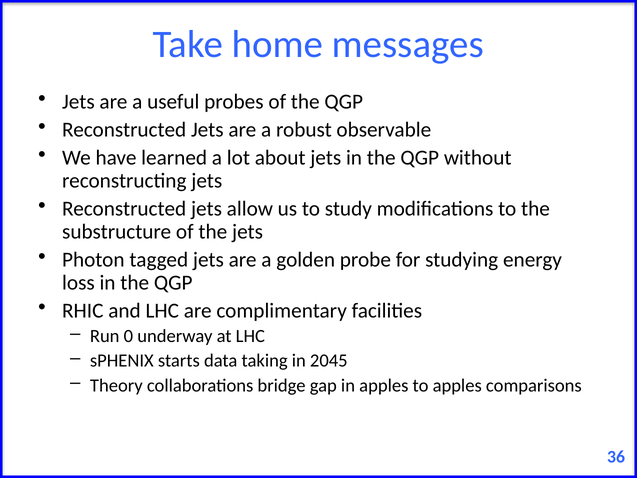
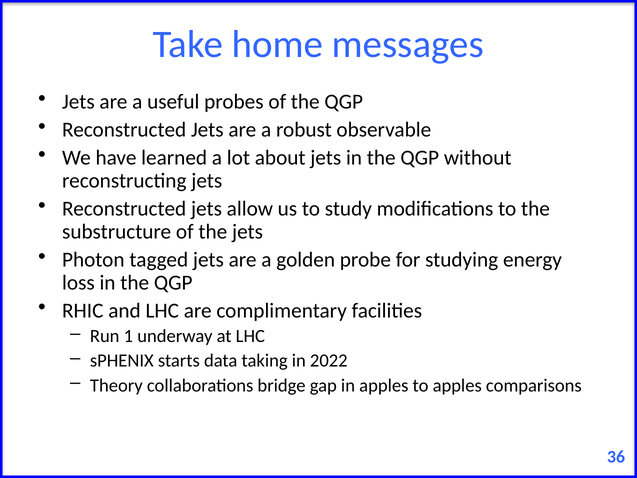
0: 0 -> 1
2045: 2045 -> 2022
